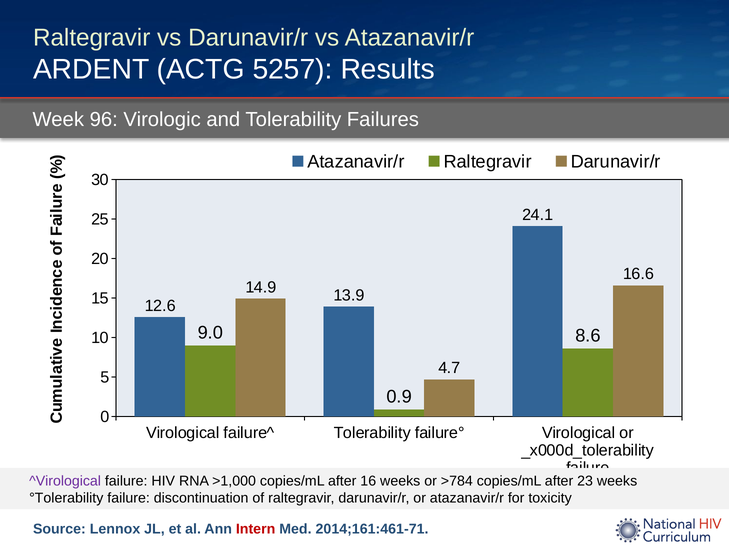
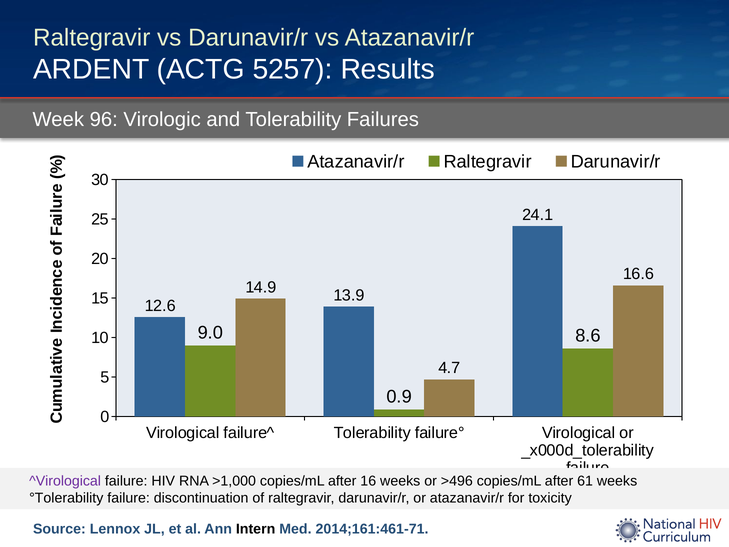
>784: >784 -> >496
23: 23 -> 61
Intern colour: red -> black
